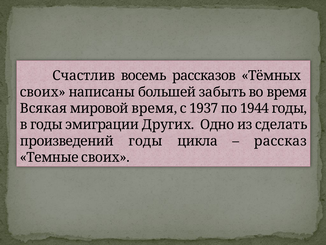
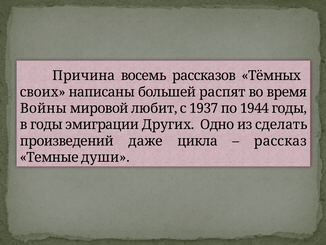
Счастлив: Счастлив -> Причина
забыть: забыть -> распят
Всякая: Всякая -> Войны
мировой время: время -> любит
произведений годы: годы -> даже
Темные своих: своих -> души
